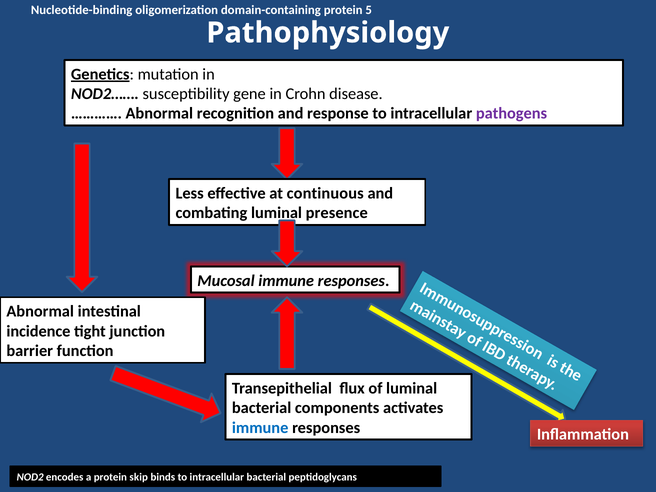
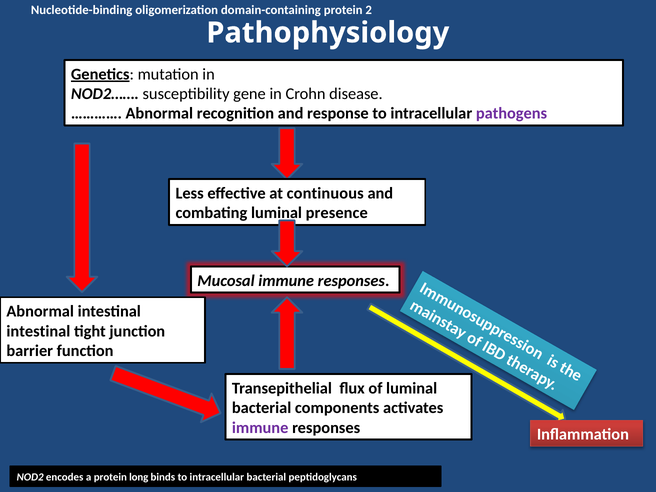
5: 5 -> 2
incidence at (38, 331): incidence -> intestinal
immune at (260, 428) colour: blue -> purple
skip: skip -> long
